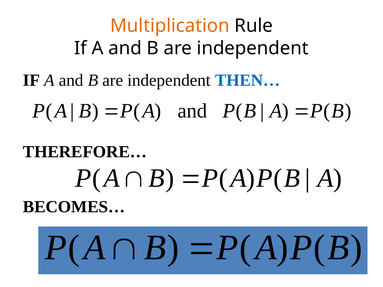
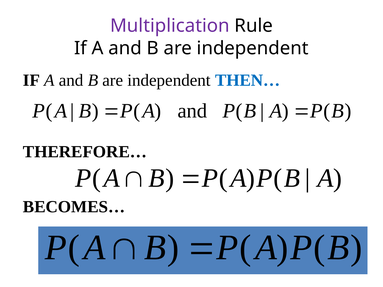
Multiplication colour: orange -> purple
